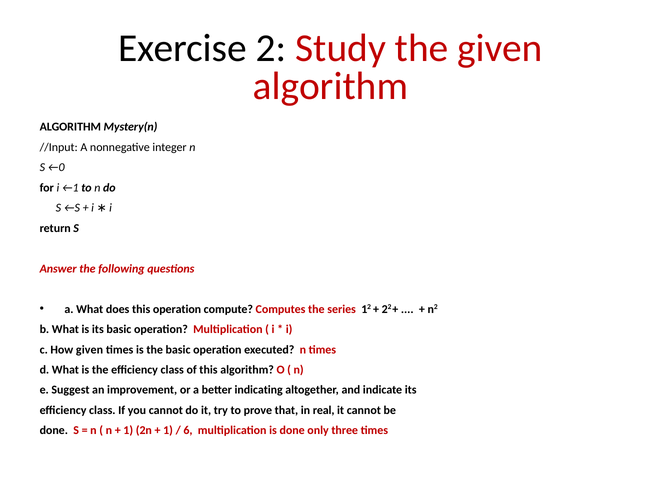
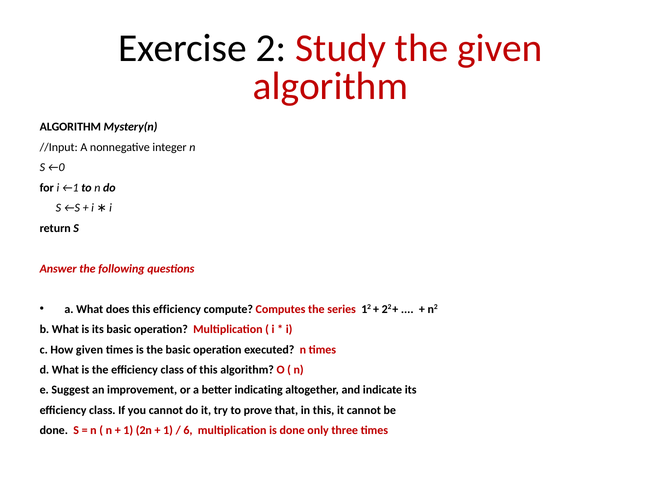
this operation: operation -> efficiency
in real: real -> this
